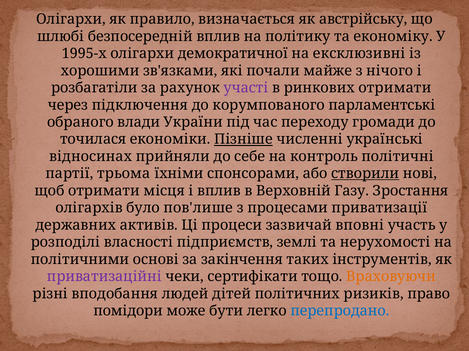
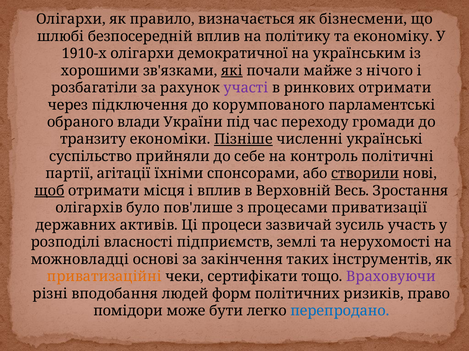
австрійську: австрійську -> бізнесмени
1995-х: 1995-х -> 1910-х
ексклюзивні: ексклюзивні -> українським
які underline: none -> present
точилася: точилася -> транзиту
відносинах: відносинах -> суспільство
трьома: трьома -> агітації
щоб underline: none -> present
Газу: Газу -> Весь
вповні: вповні -> зусиль
політичними: політичними -> можновладці
приватизаційні colour: purple -> orange
Враховуючи colour: orange -> purple
дітей: дітей -> форм
